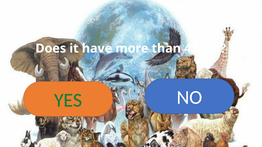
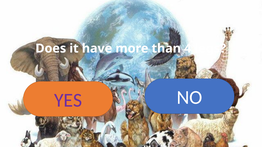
YES colour: green -> purple
